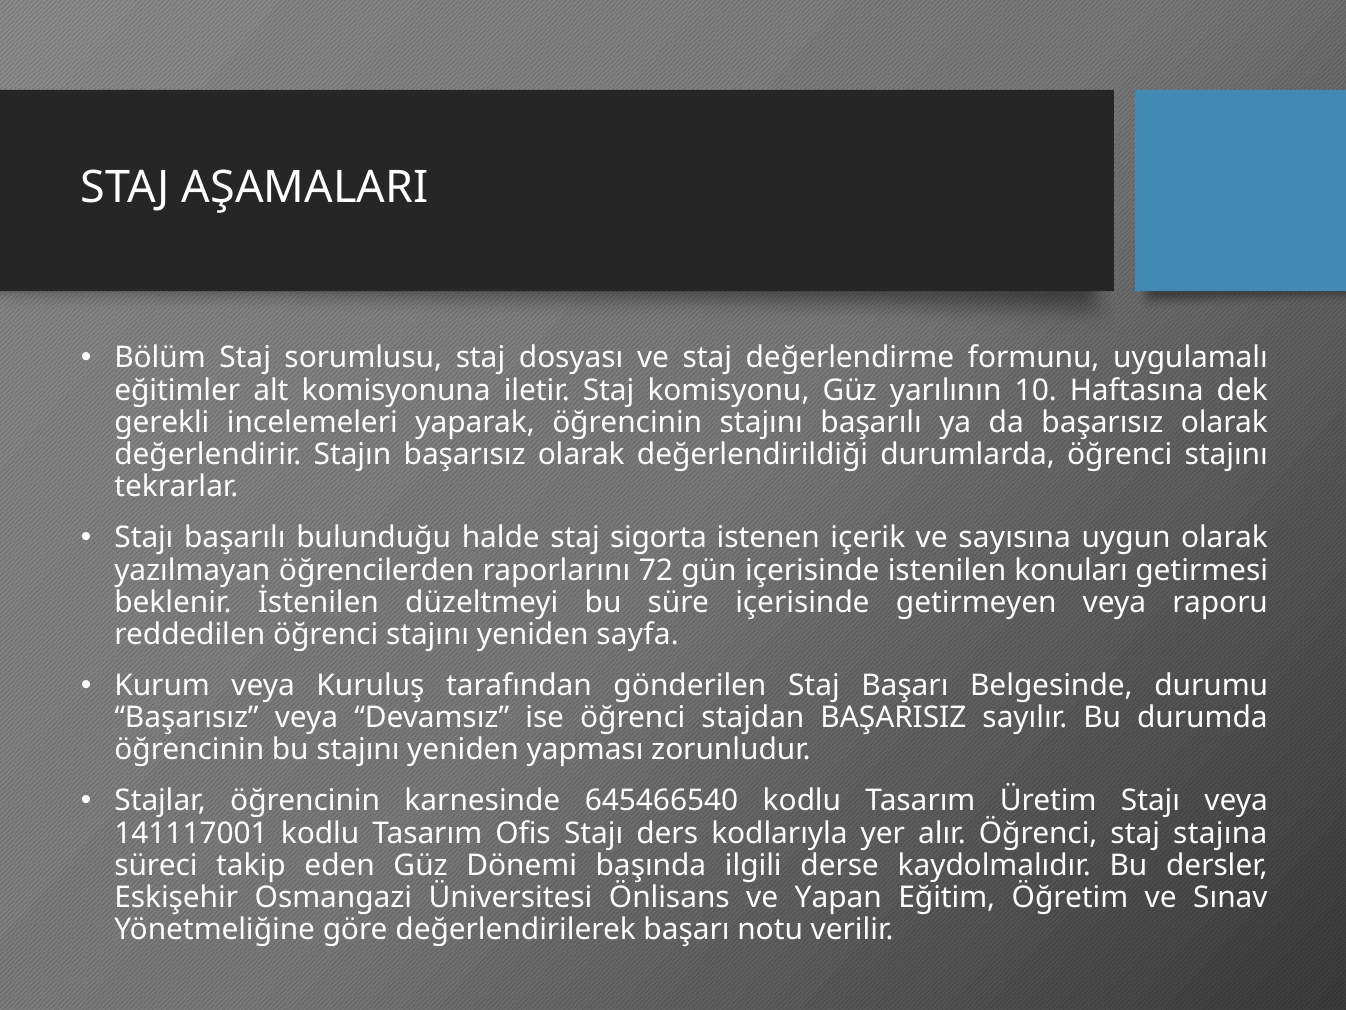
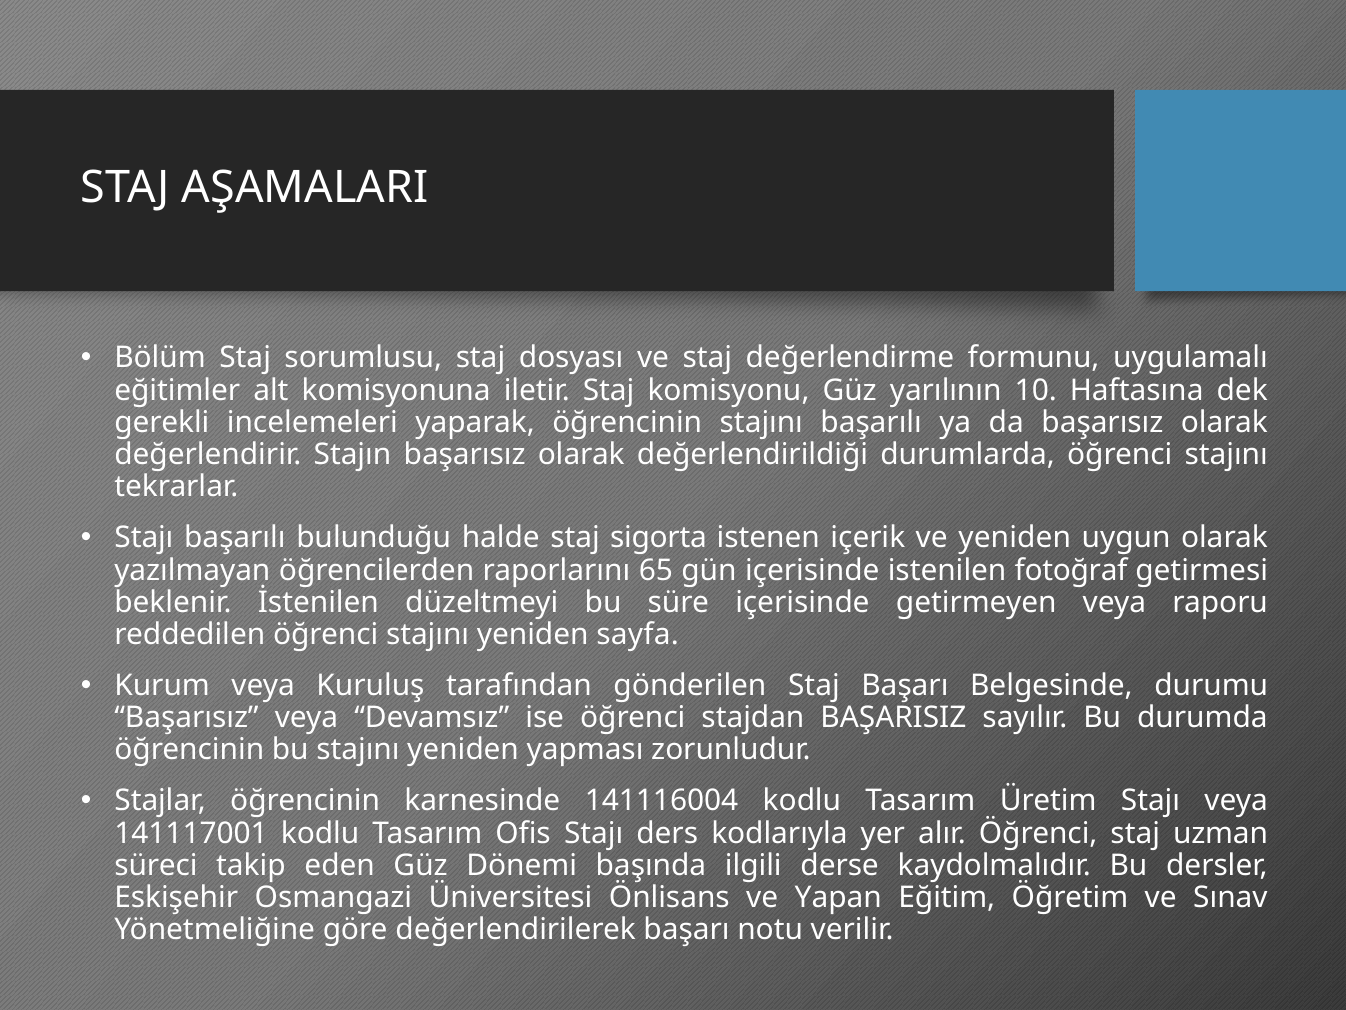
ve sayısına: sayısına -> yeniden
72: 72 -> 65
konuları: konuları -> fotoğraf
645466540: 645466540 -> 141116004
stajına: stajına -> uzman
